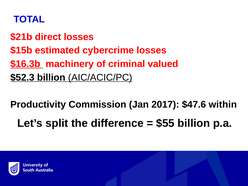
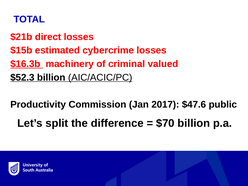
within: within -> public
$55: $55 -> $70
